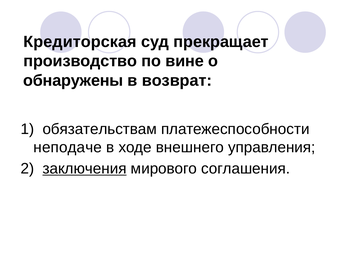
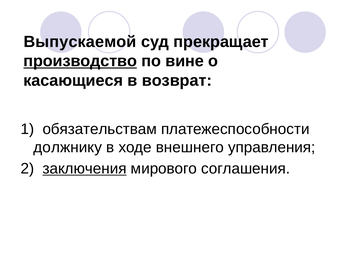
Кредиторская: Кредиторская -> Выпускаемой
производство underline: none -> present
обнаружены: обнаружены -> касающиеся
неподаче: неподаче -> должнику
